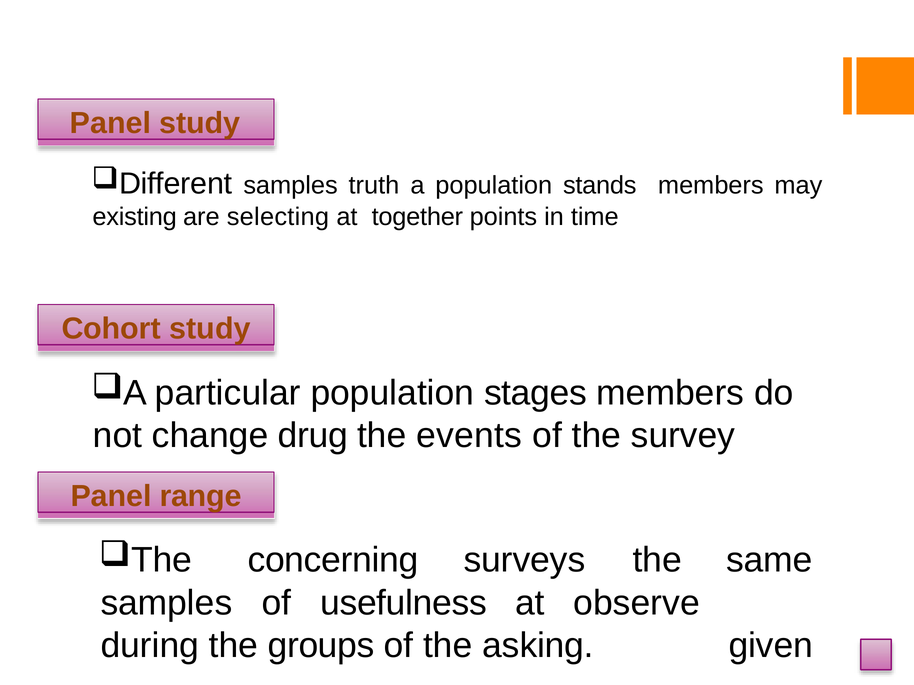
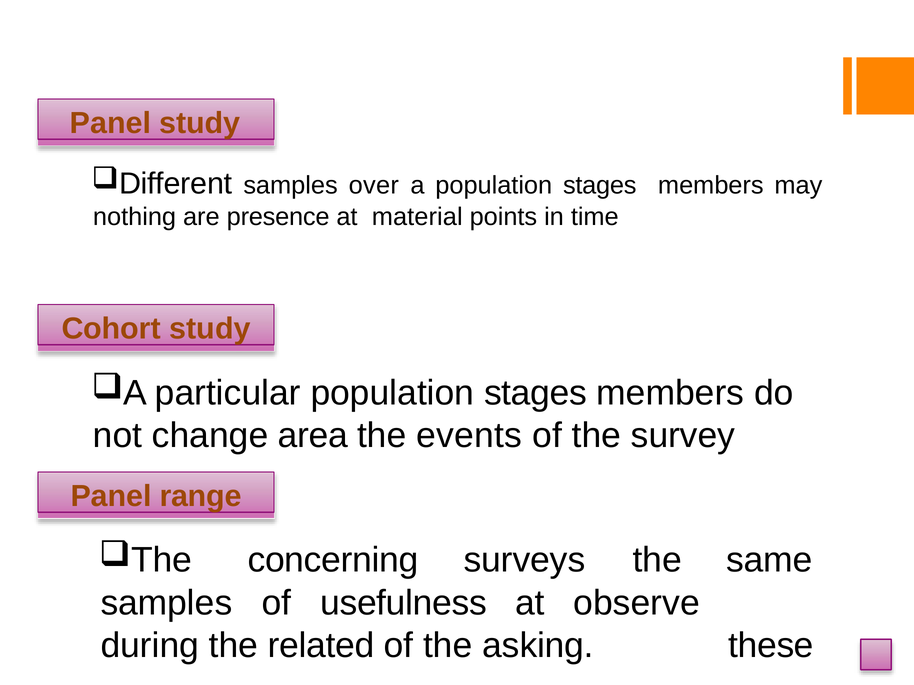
truth: truth -> over
a population stands: stands -> stages
existing: existing -> nothing
selecting: selecting -> presence
together: together -> material
drug: drug -> area
groups: groups -> related
given: given -> these
